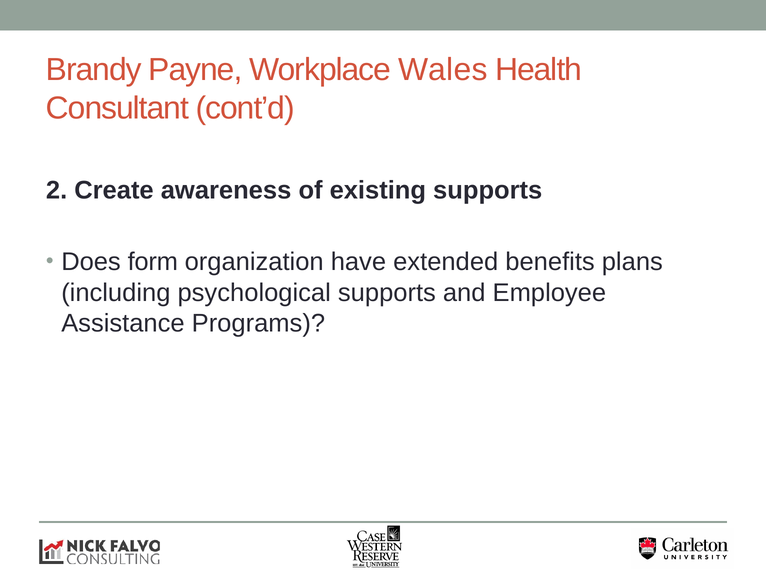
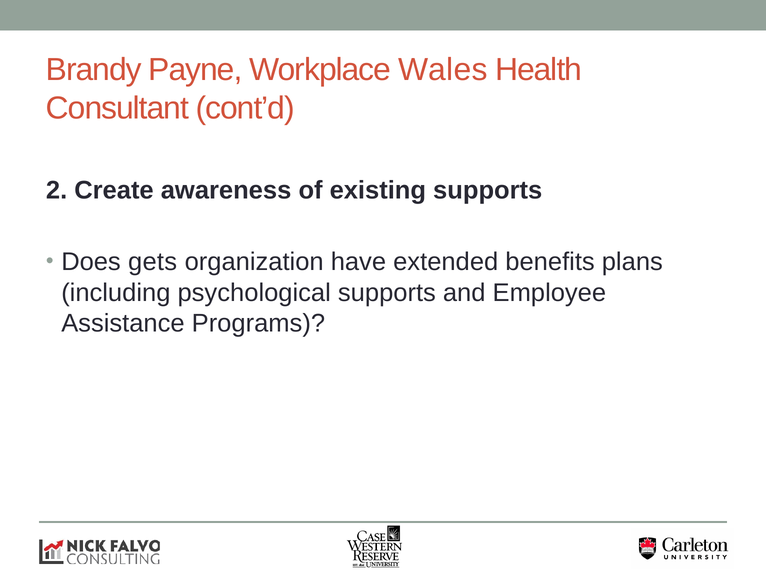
form: form -> gets
